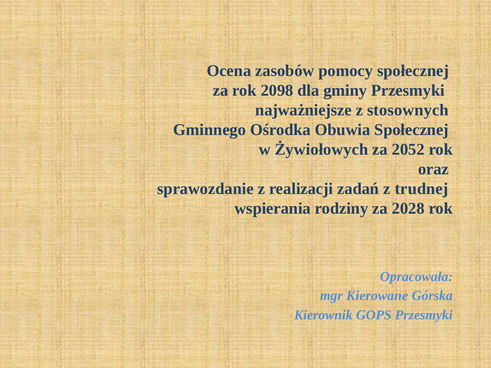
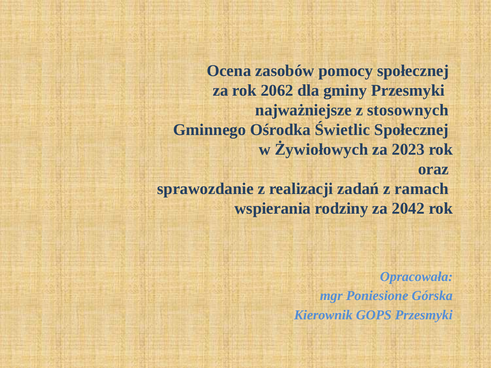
2098: 2098 -> 2062
Obuwia: Obuwia -> Świetlic
2052: 2052 -> 2023
trudnej: trudnej -> ramach
2028: 2028 -> 2042
Kierowane: Kierowane -> Poniesione
